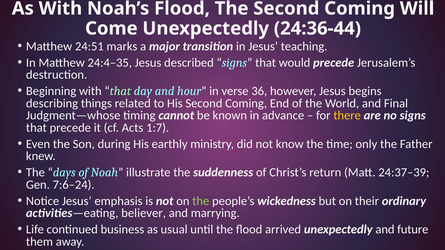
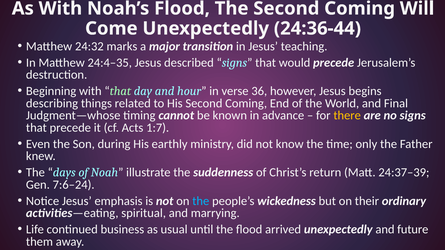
24:51: 24:51 -> 24:32
the at (201, 201) colour: light green -> light blue
believer: believer -> spiritual
